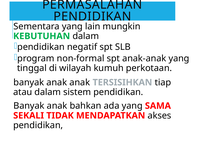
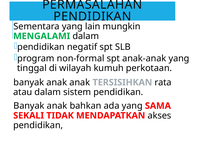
KEBUTUHAN: KEBUTUHAN -> MENGALAMI
tiap: tiap -> rata
